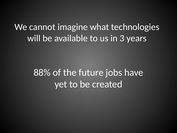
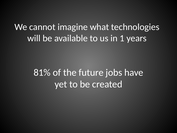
3: 3 -> 1
88%: 88% -> 81%
